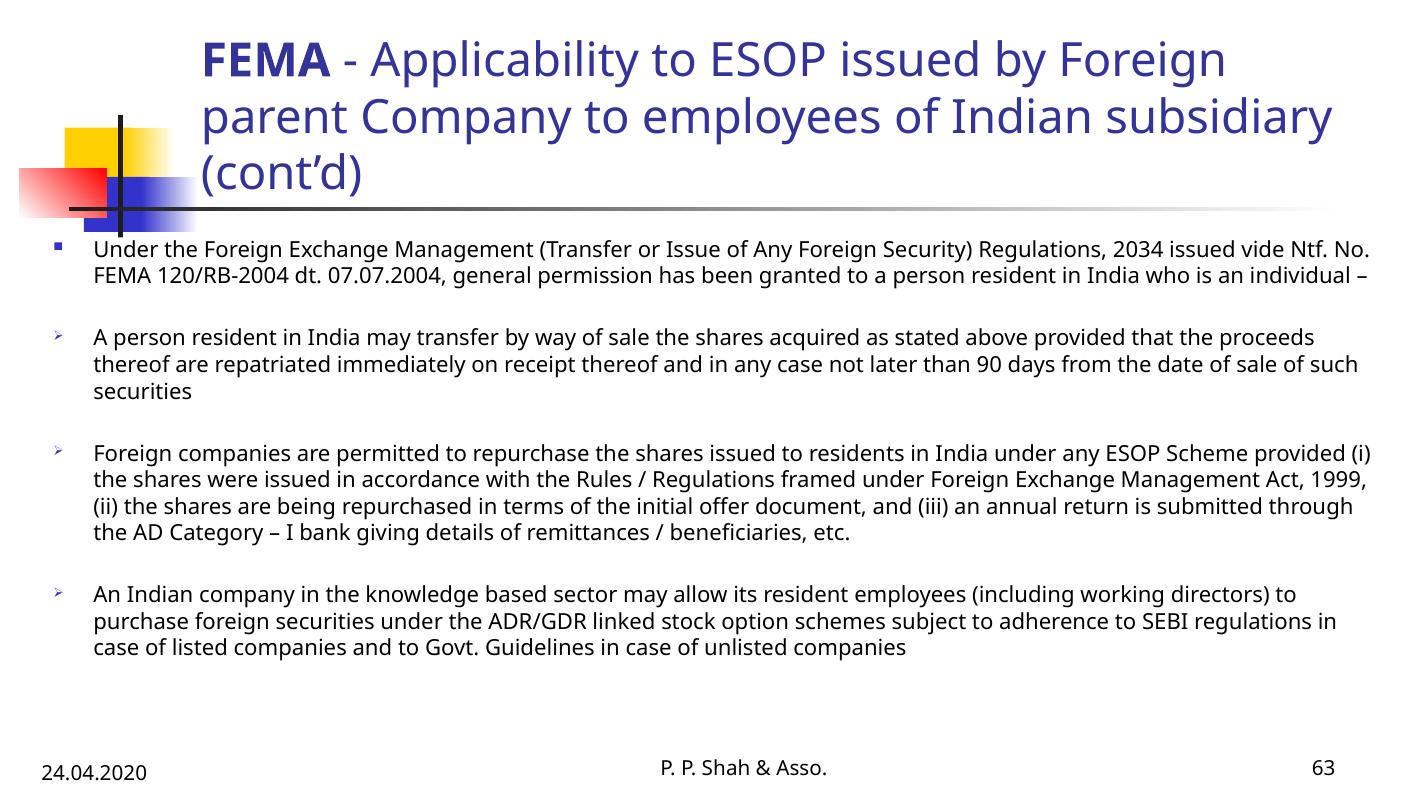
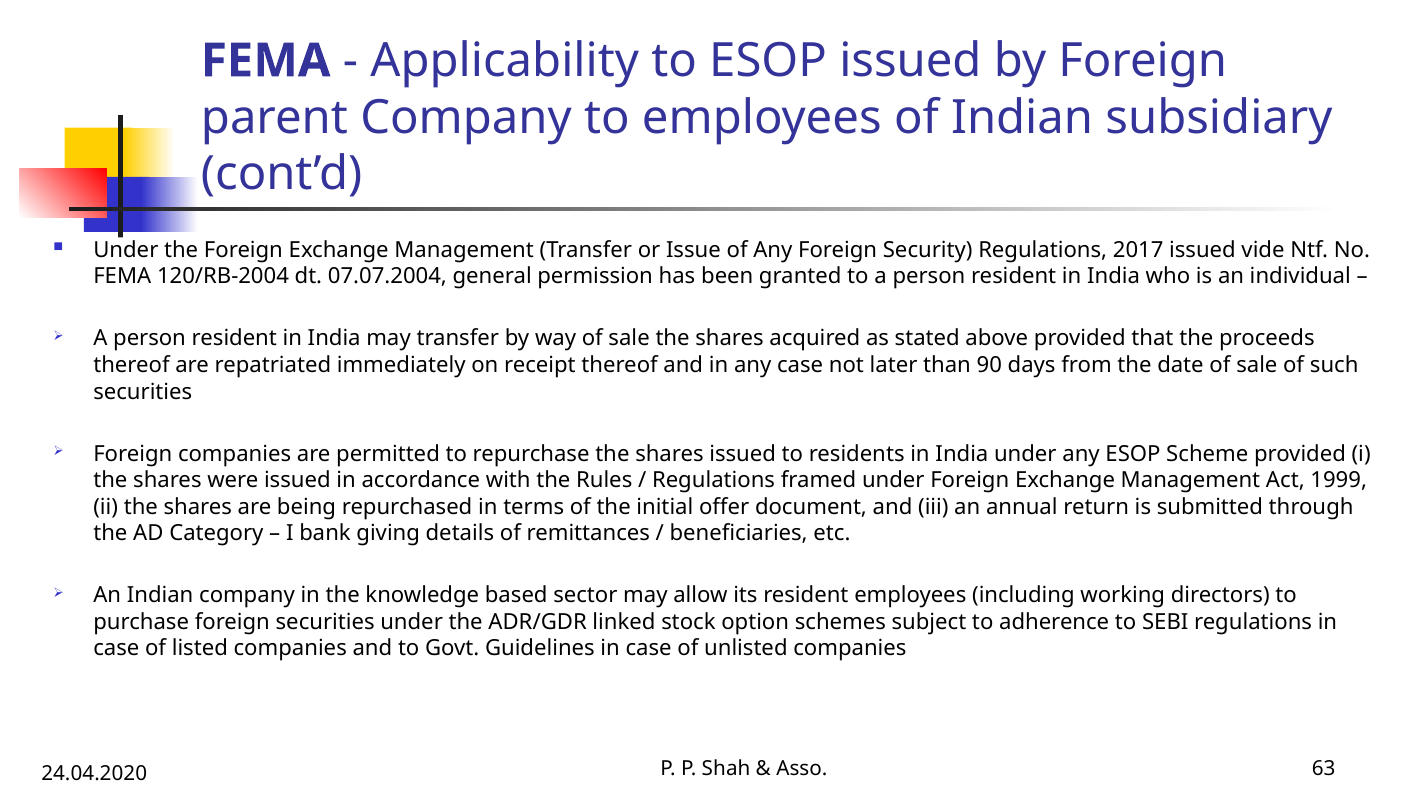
2034: 2034 -> 2017
